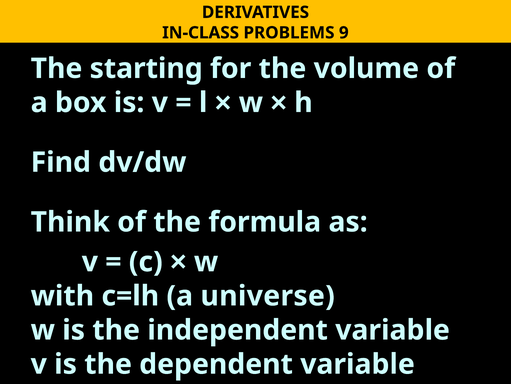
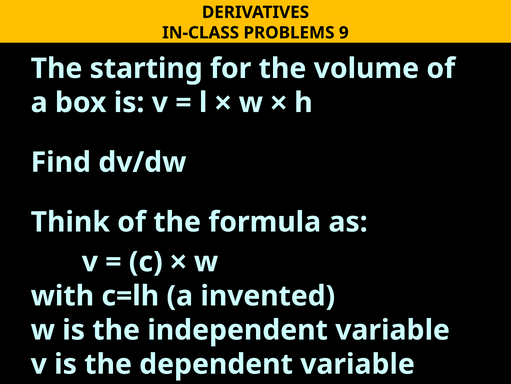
universe: universe -> invented
